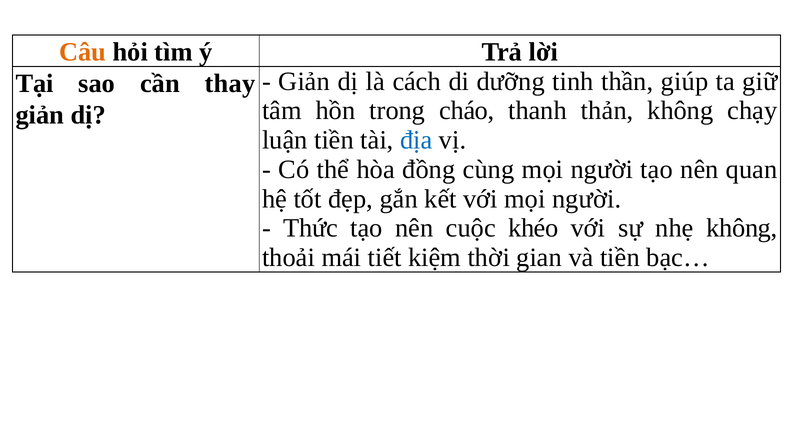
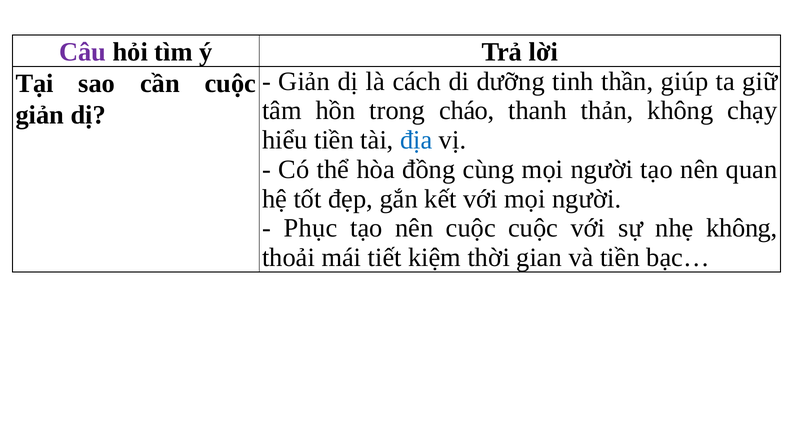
Câu colour: orange -> purple
cần thay: thay -> cuộc
luận: luận -> hiểu
Thức: Thức -> Phục
cuộc khéo: khéo -> cuộc
